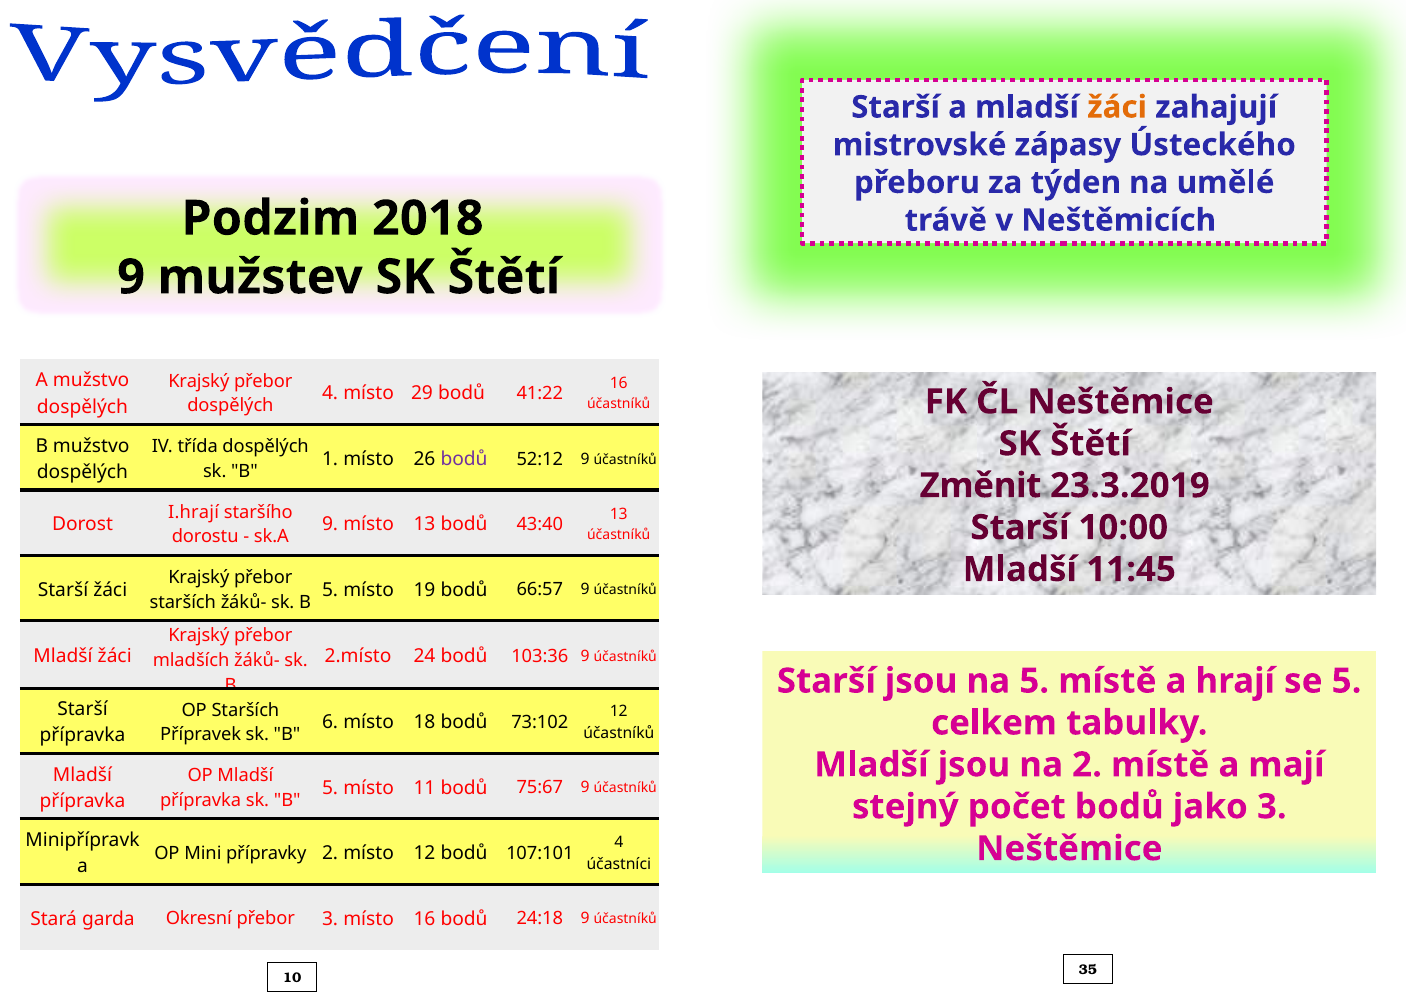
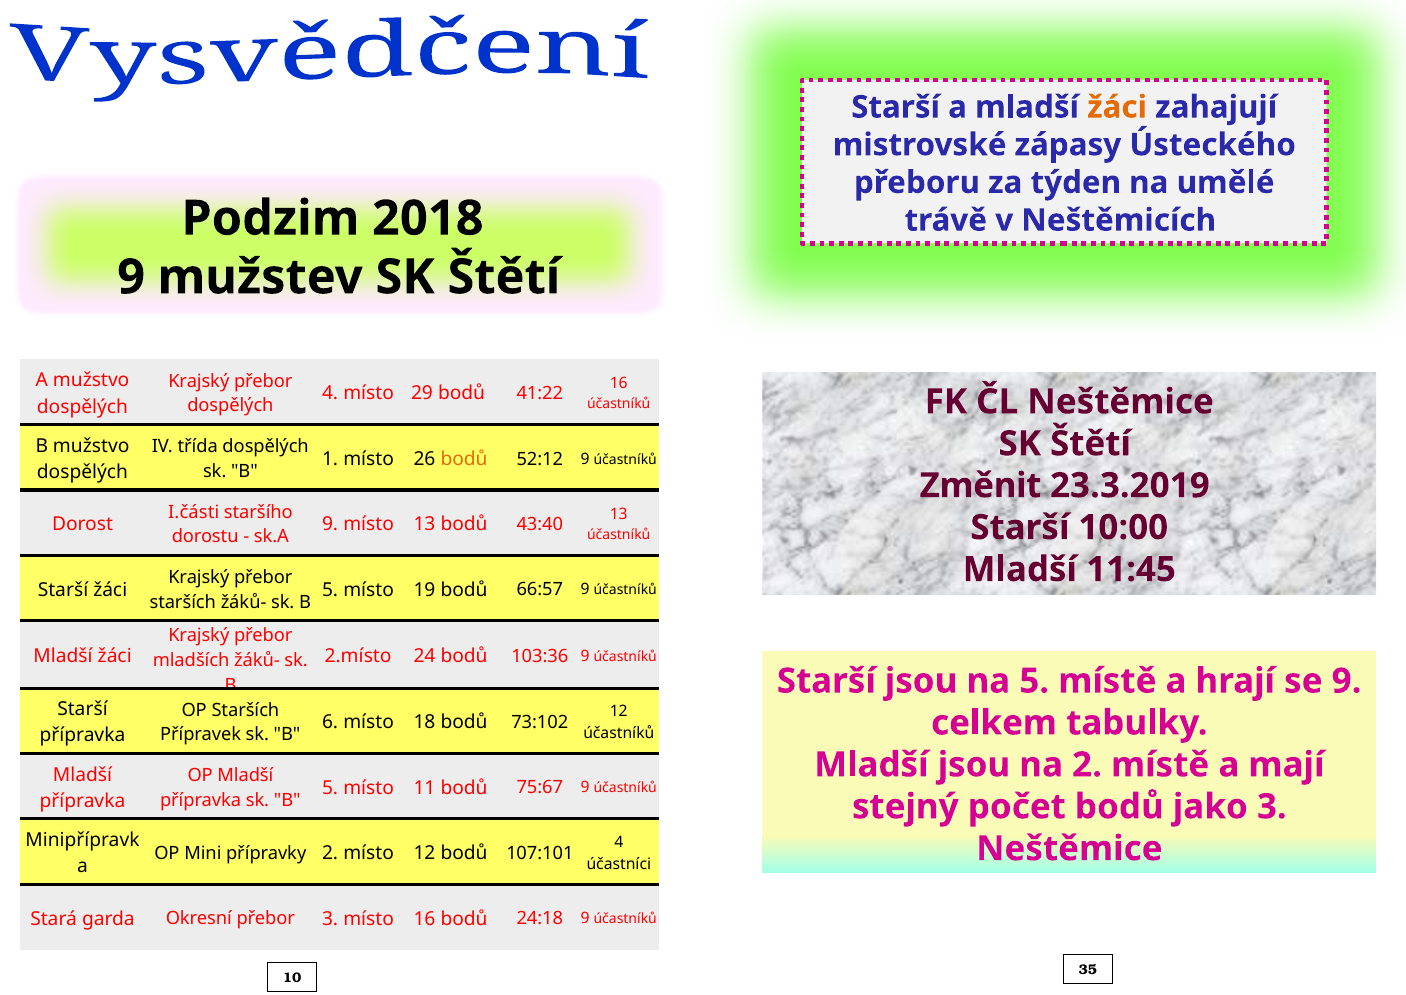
bodů at (464, 459) colour: purple -> orange
I.hrají: I.hrají -> I.části
se 5: 5 -> 9
